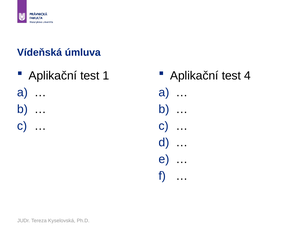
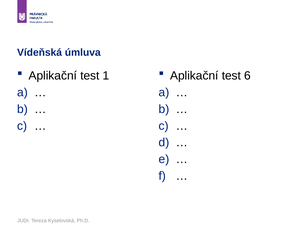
4: 4 -> 6
